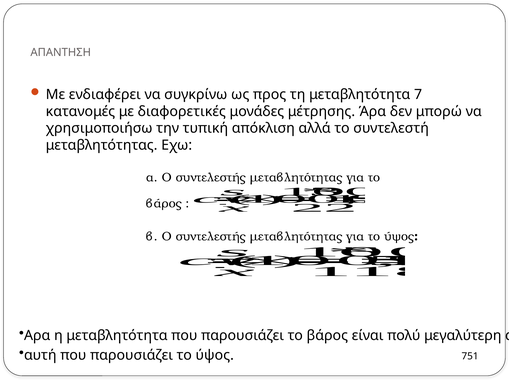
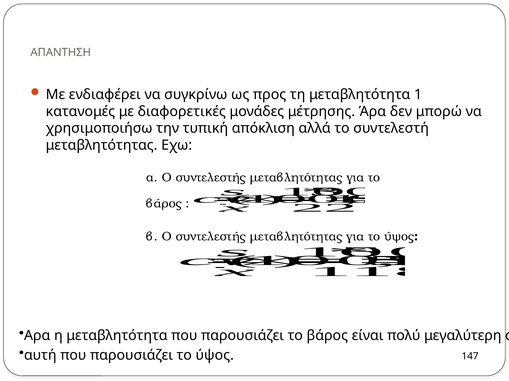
μεταβλητότητα 7: 7 -> 1
751: 751 -> 147
